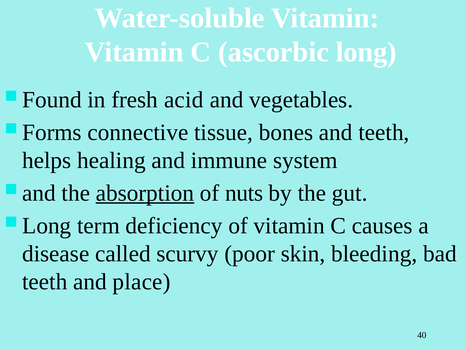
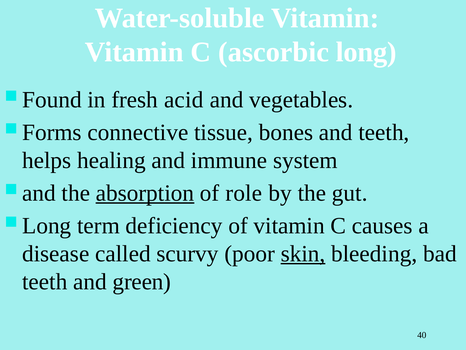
nuts: nuts -> role
skin underline: none -> present
place: place -> green
